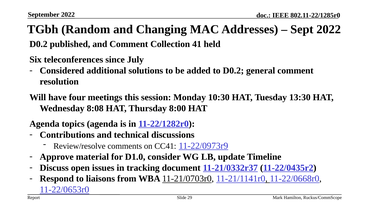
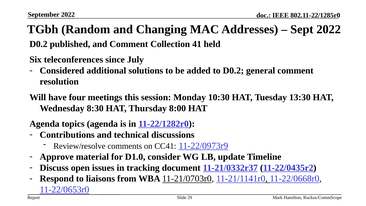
8:08: 8:08 -> 8:30
